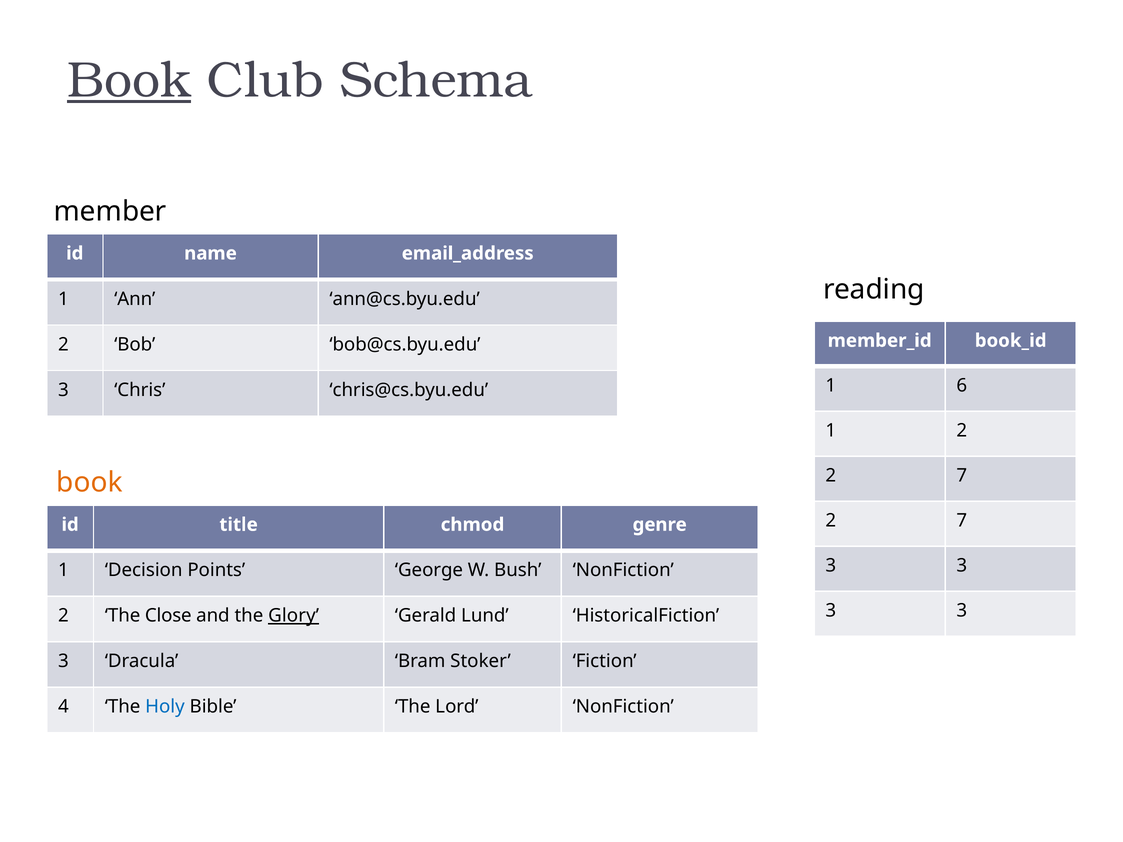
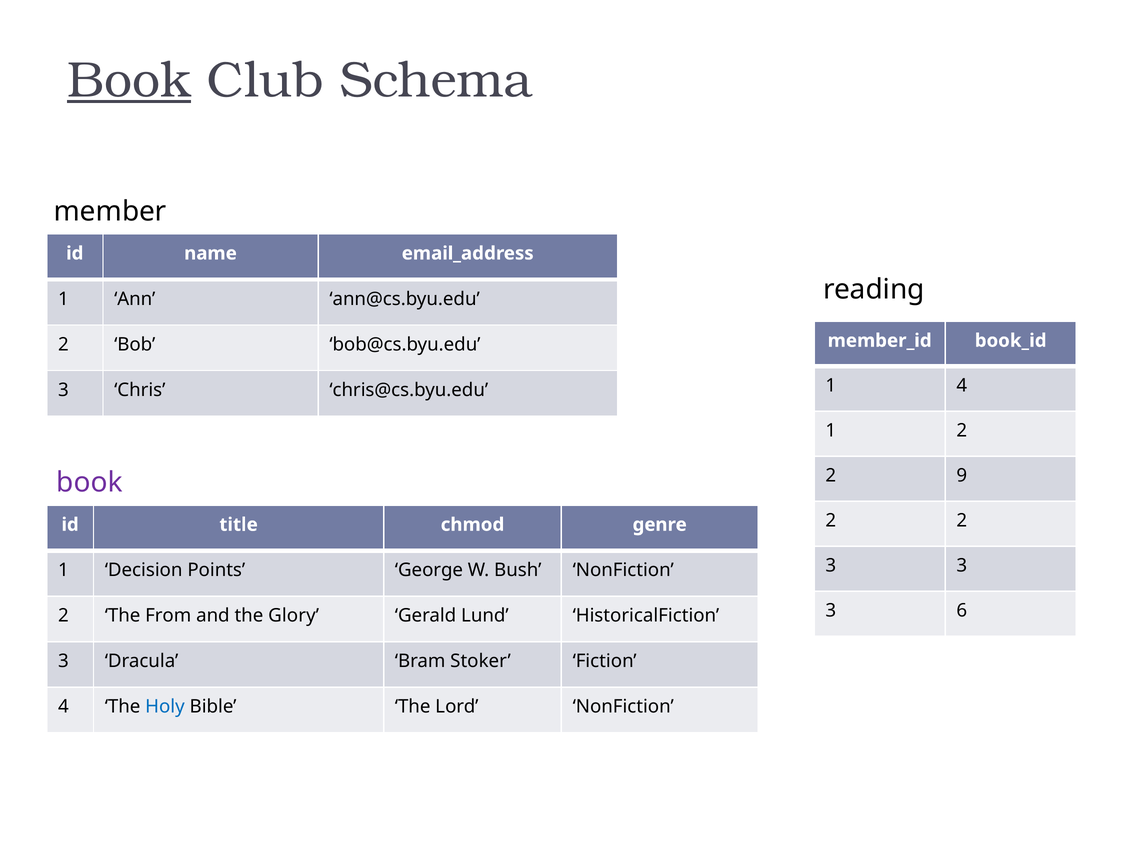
1 6: 6 -> 4
7 at (962, 476): 7 -> 9
book at (89, 483) colour: orange -> purple
7 at (962, 521): 7 -> 2
3 at (962, 611): 3 -> 6
Close: Close -> From
Glory underline: present -> none
